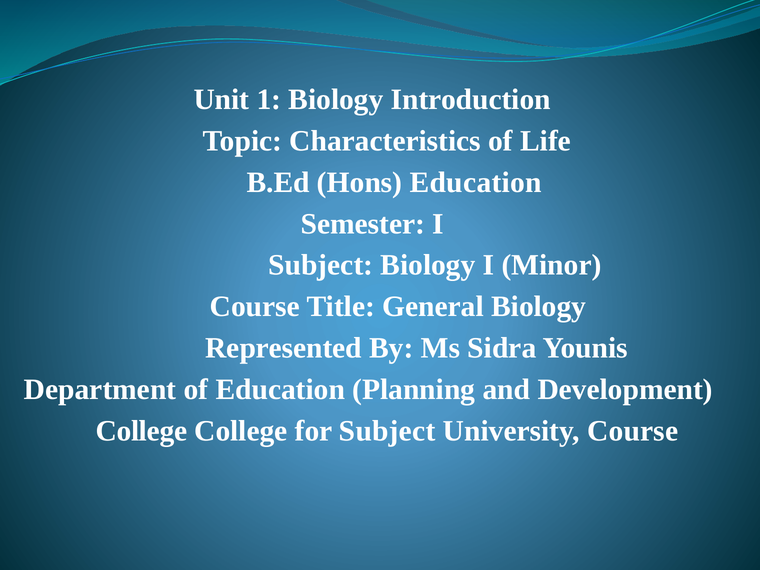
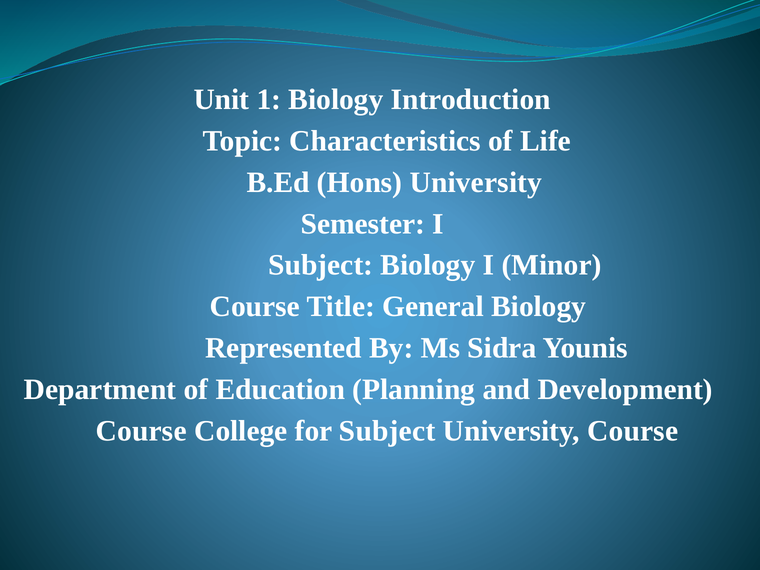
Hons Education: Education -> University
College at (141, 431): College -> Course
